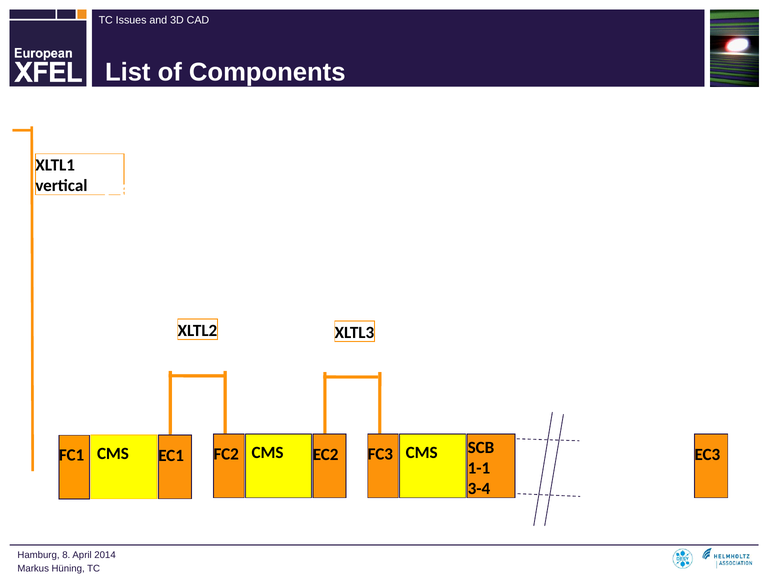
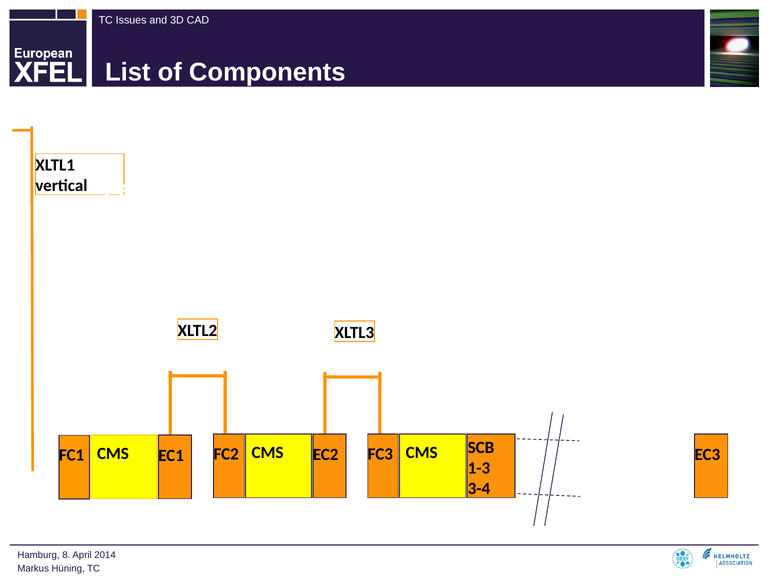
1-1: 1-1 -> 1-3
